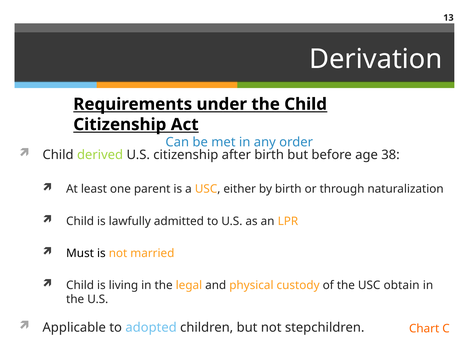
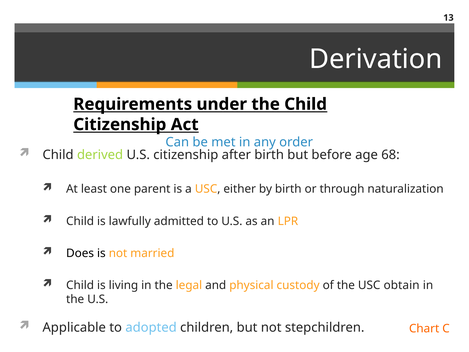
38: 38 -> 68
Must: Must -> Does
